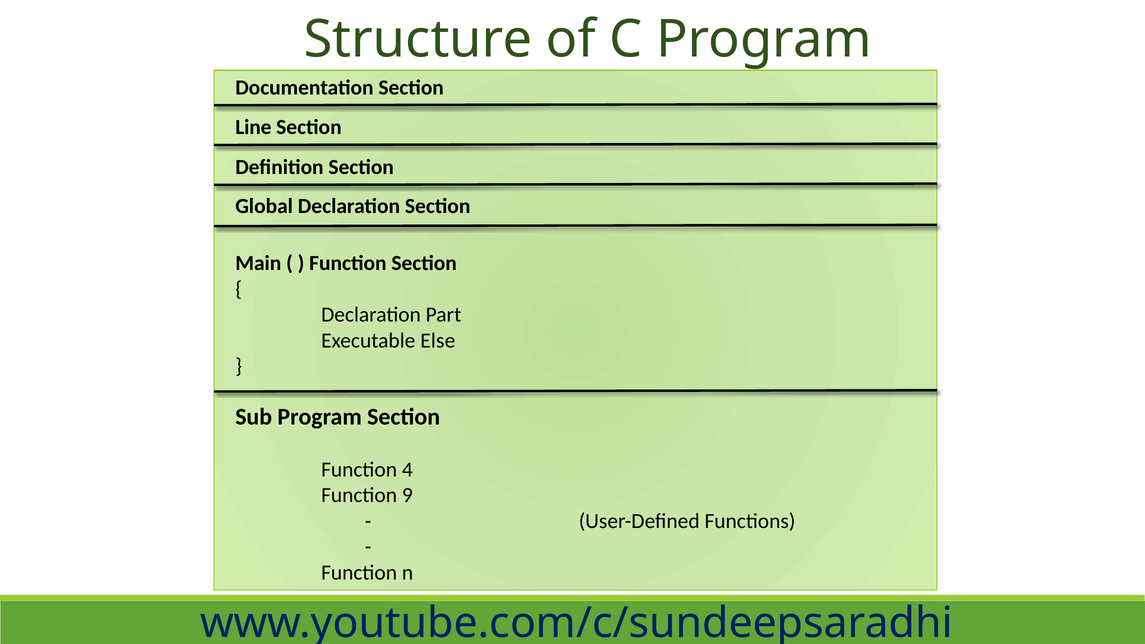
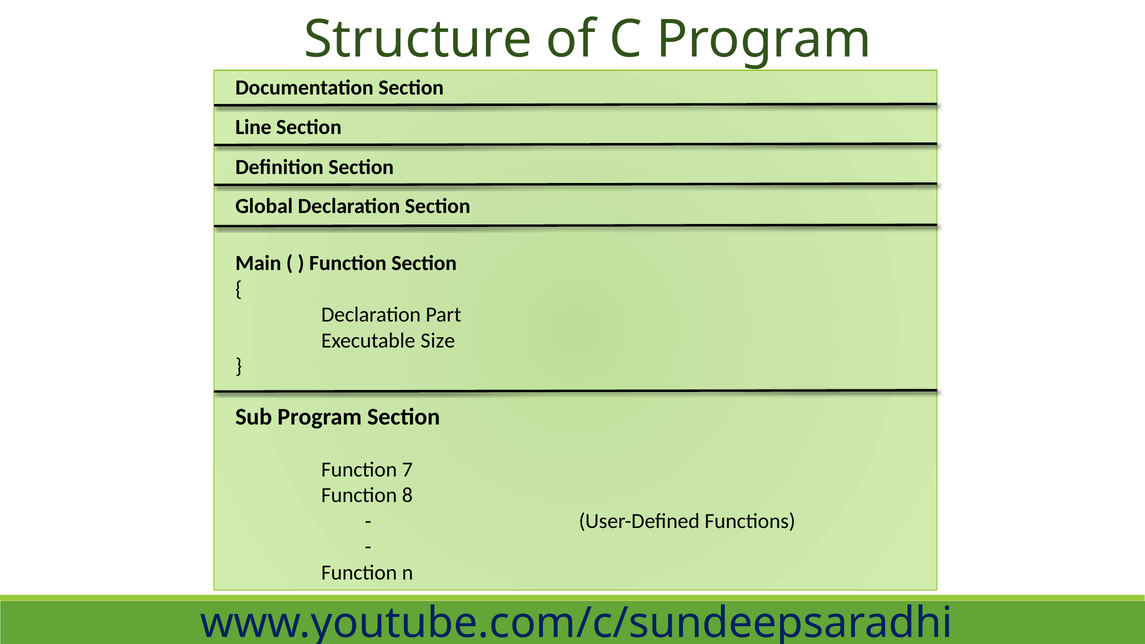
Else: Else -> Size
4: 4 -> 7
9: 9 -> 8
